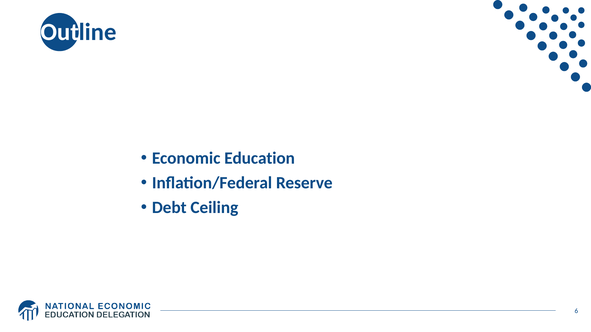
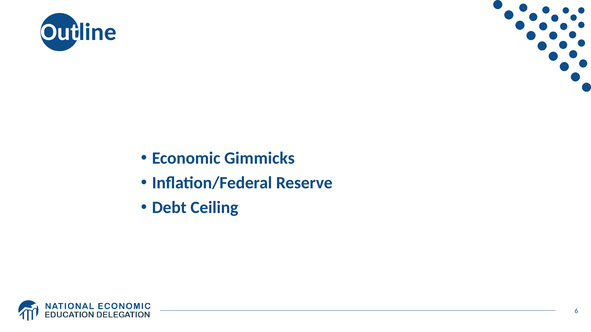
Education: Education -> Gimmicks
